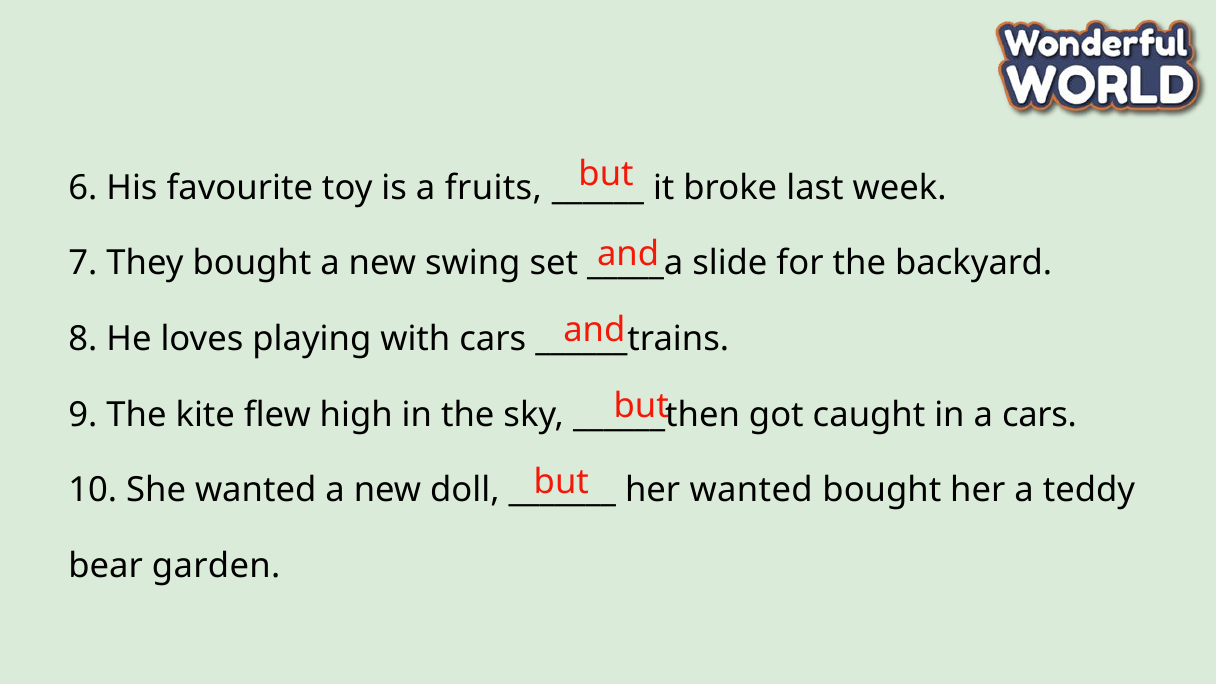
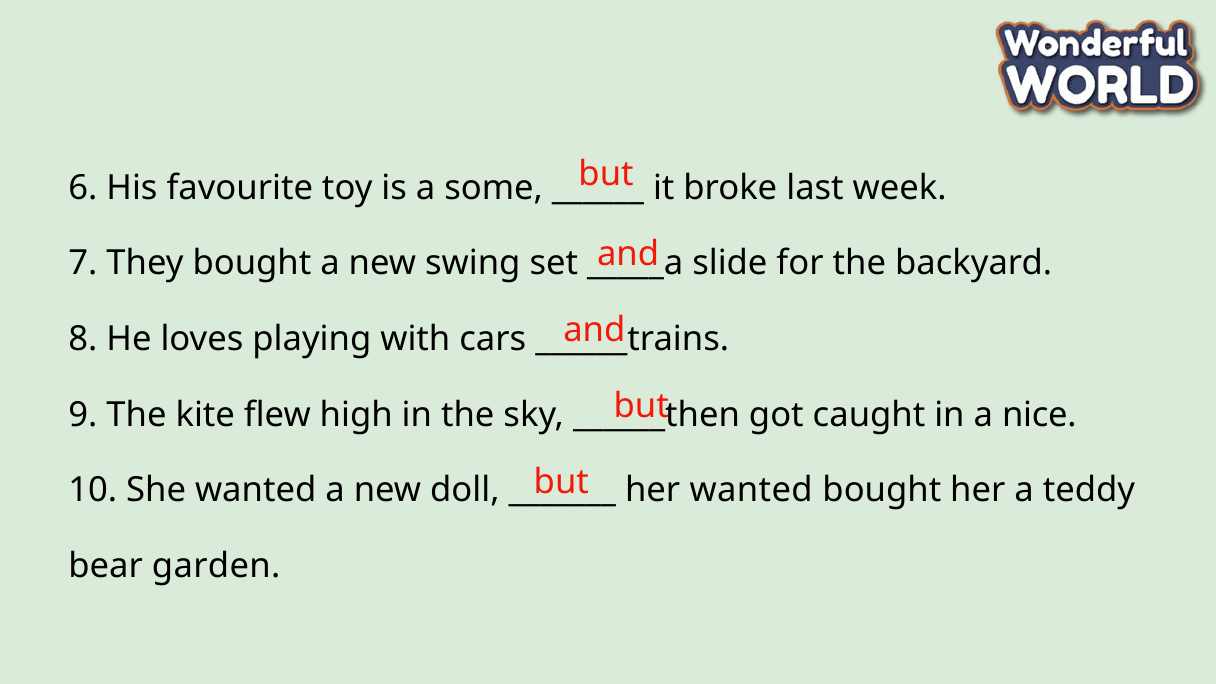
fruits: fruits -> some
a cars: cars -> nice
